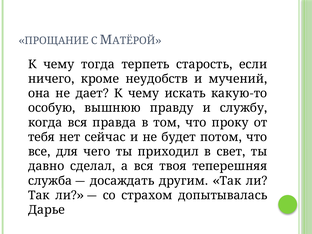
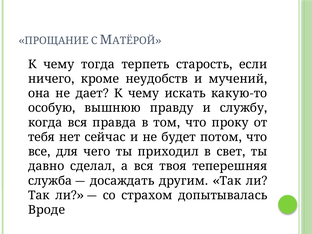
Дарье: Дарье -> Вроде
